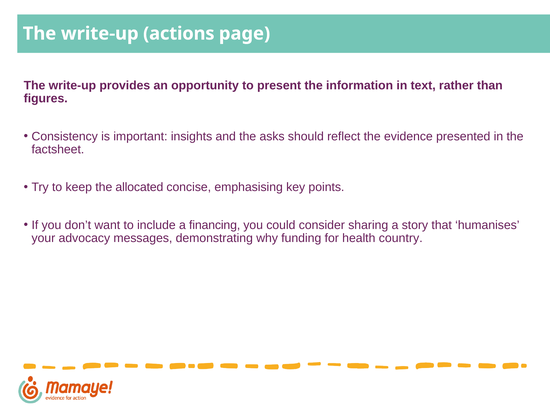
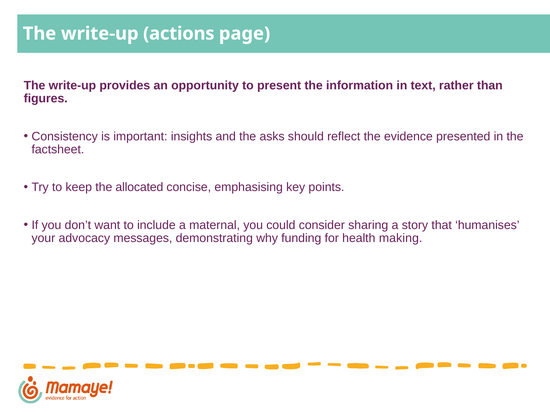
financing: financing -> maternal
country: country -> making
